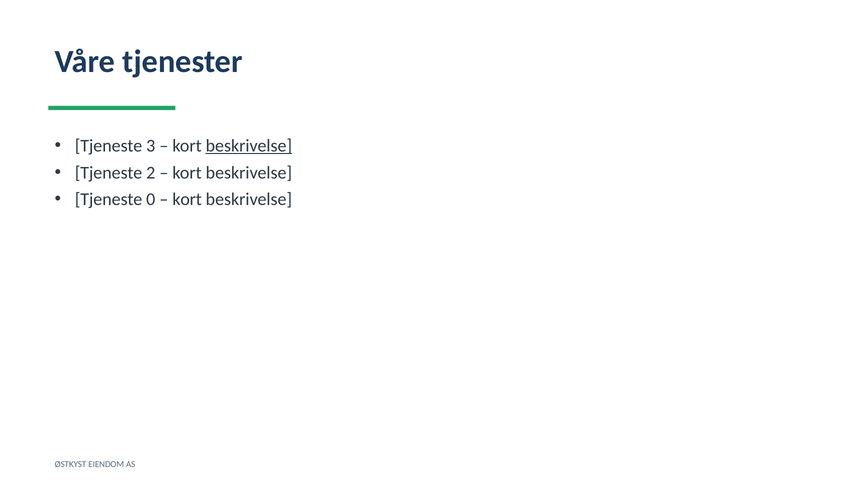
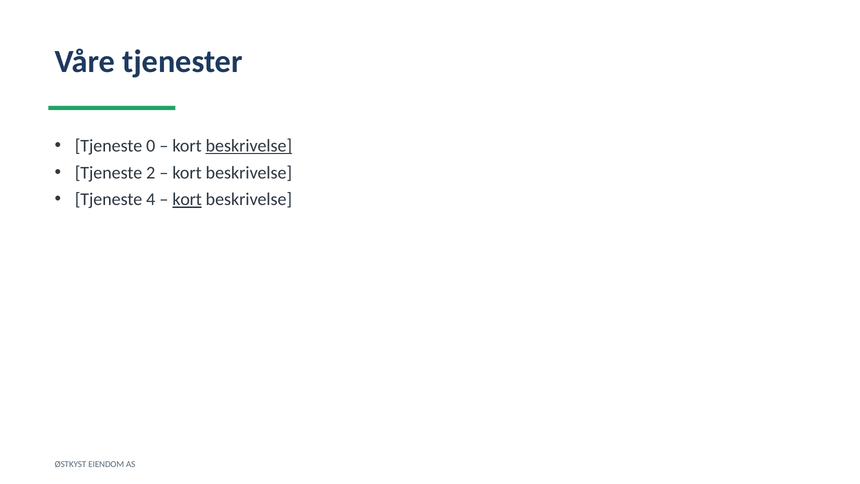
3: 3 -> 0
0: 0 -> 4
kort at (187, 199) underline: none -> present
